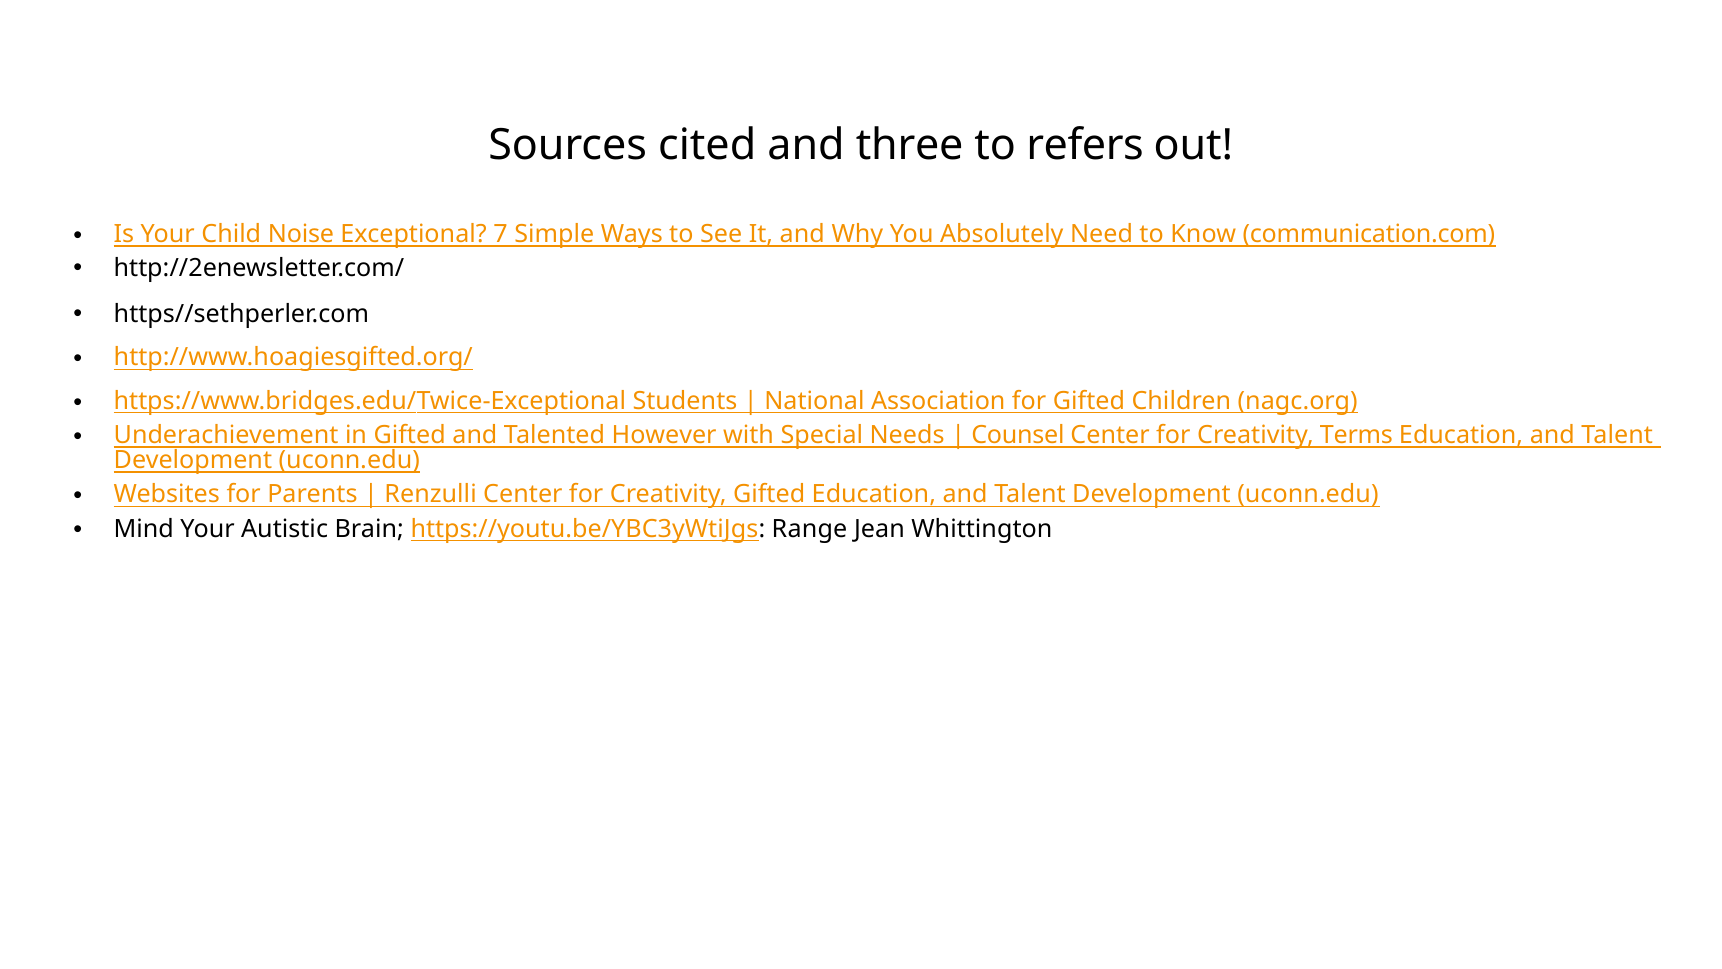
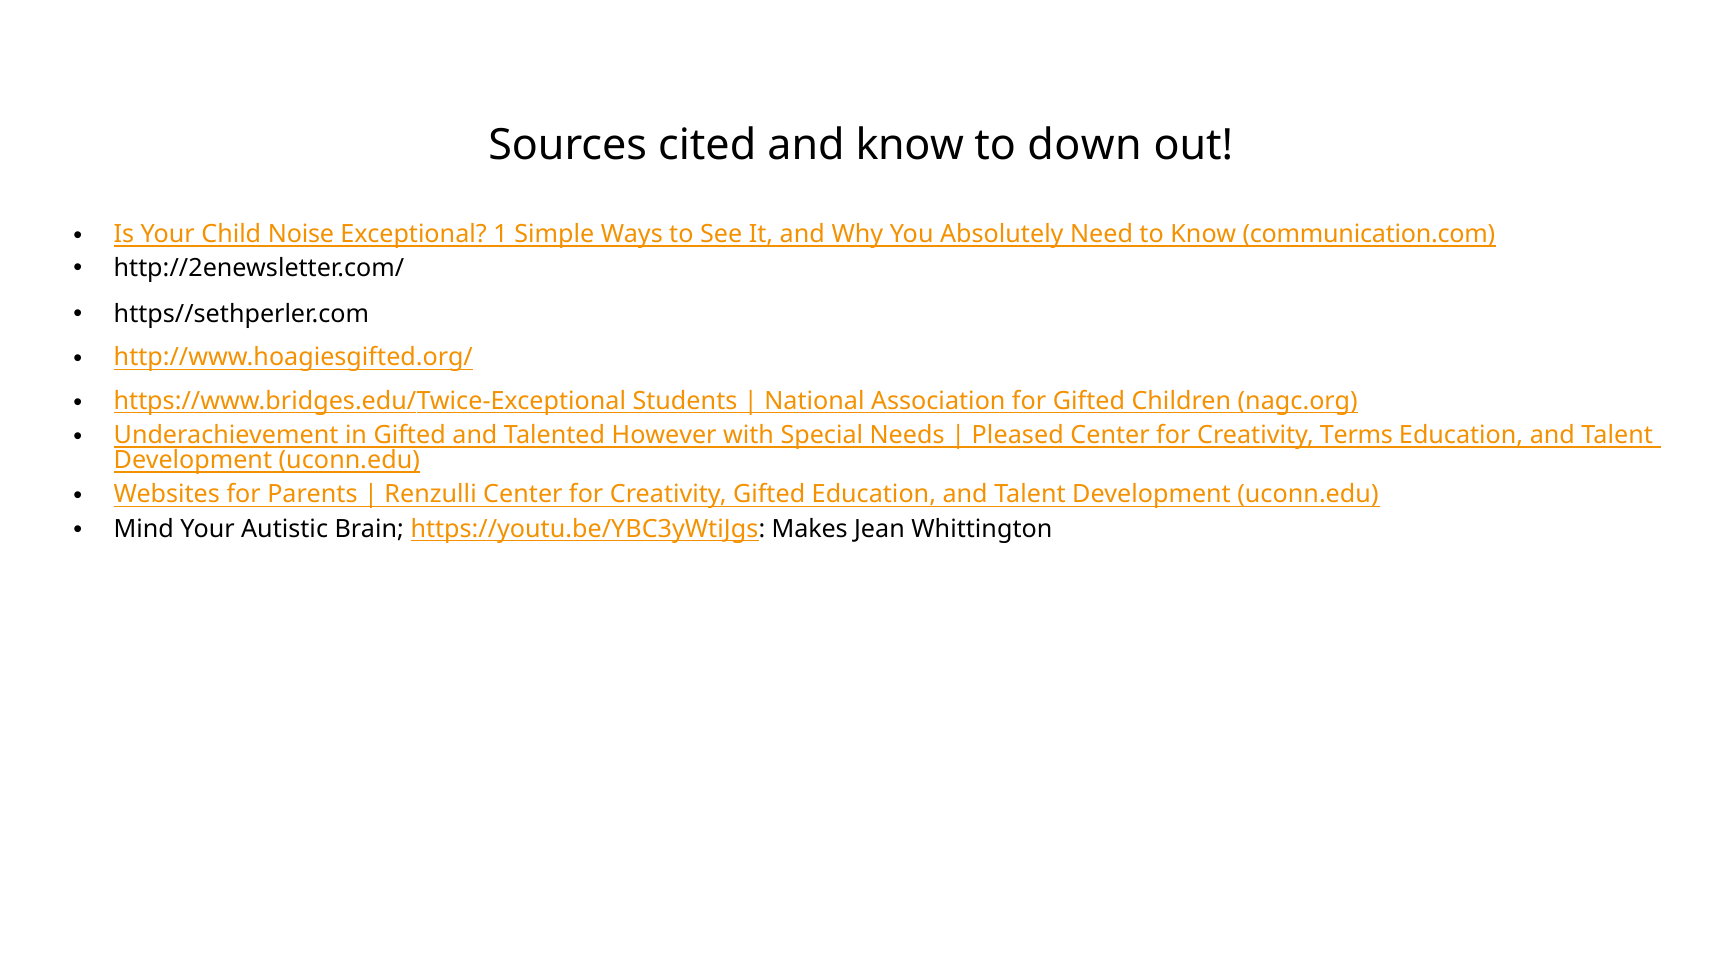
and three: three -> know
refers: refers -> down
7: 7 -> 1
Counsel: Counsel -> Pleased
Range: Range -> Makes
